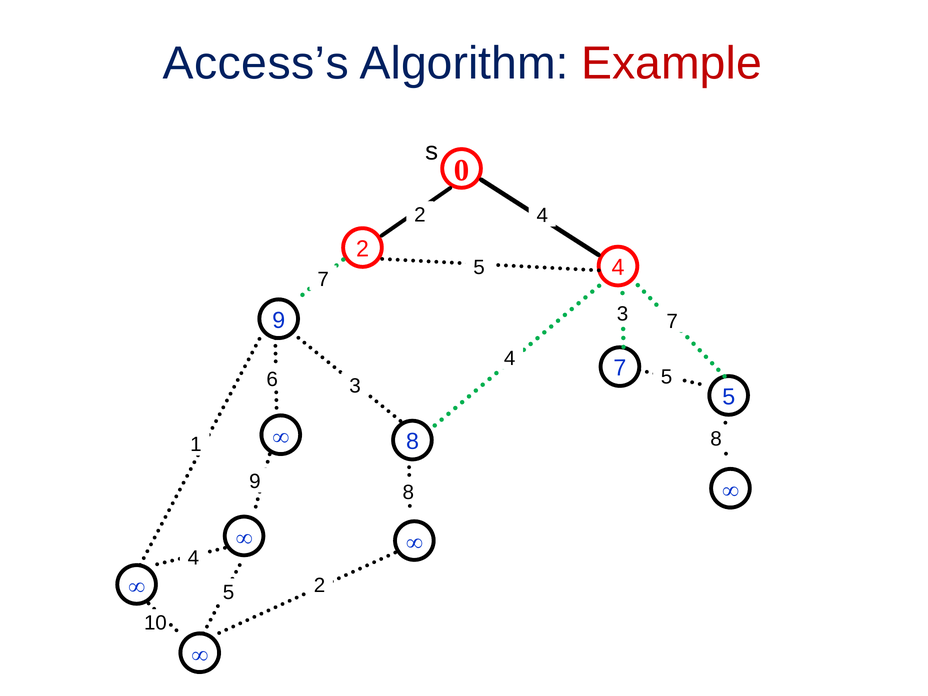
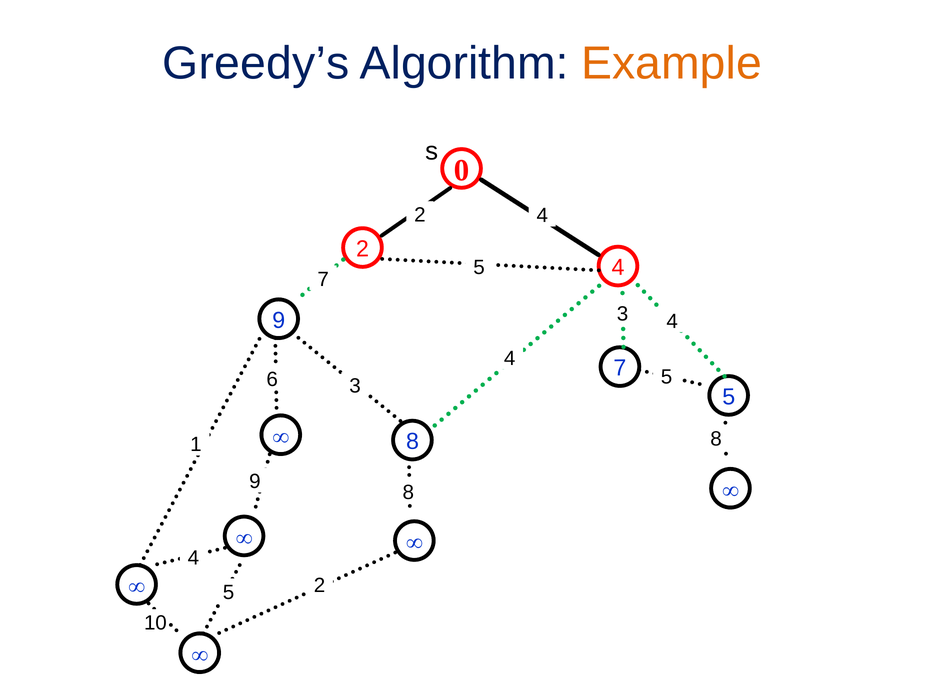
Access’s: Access’s -> Greedy’s
Example colour: red -> orange
7 at (672, 321): 7 -> 4
